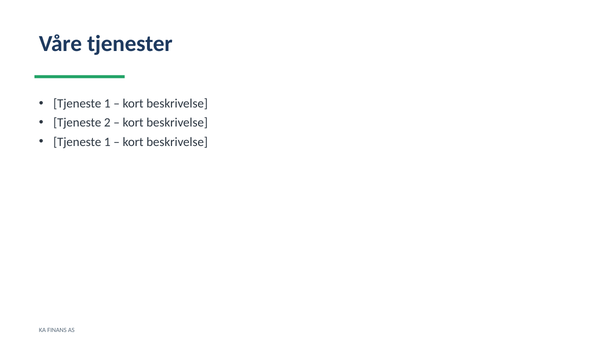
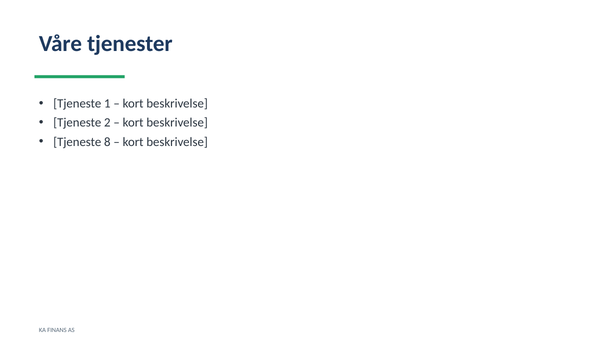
1 at (107, 142): 1 -> 8
